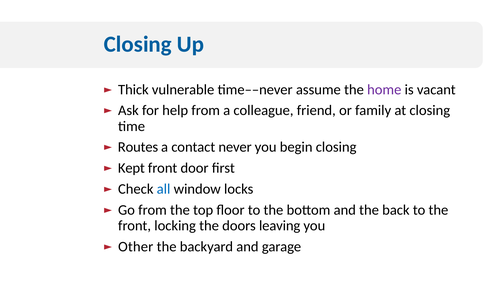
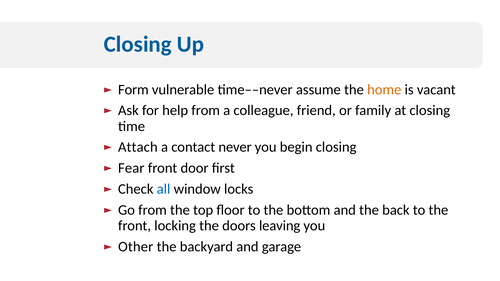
Thick: Thick -> Form
home colour: purple -> orange
Routes: Routes -> Attach
Kept: Kept -> Fear
